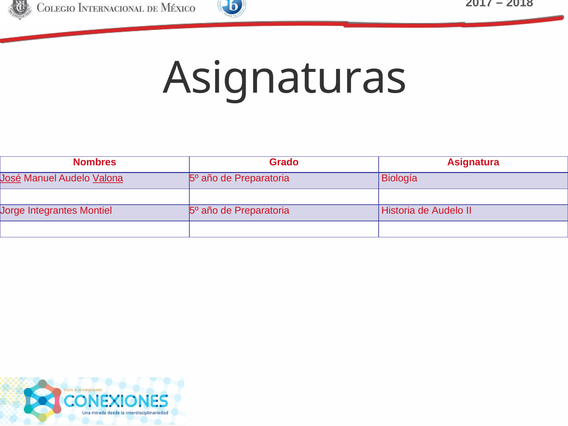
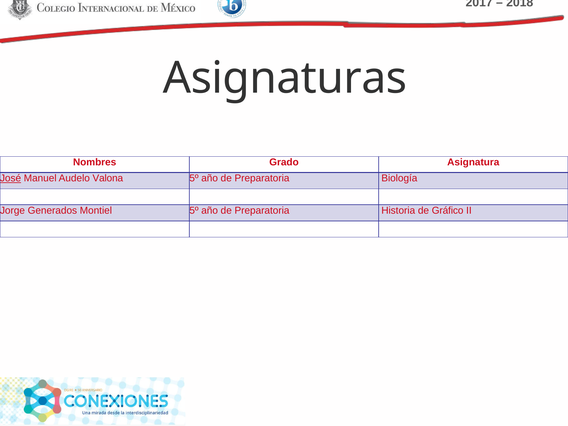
Valona underline: present -> none
Integrantes: Integrantes -> Generados
de Audelo: Audelo -> Gráfico
